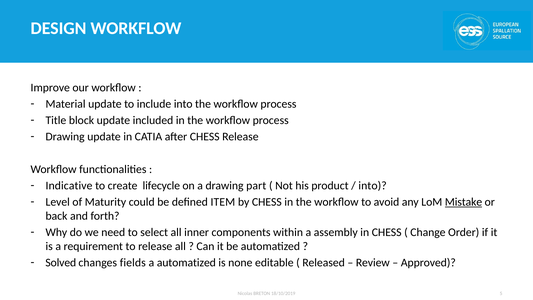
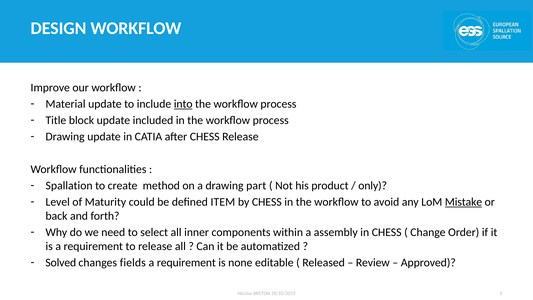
into at (183, 104) underline: none -> present
Indicative: Indicative -> Spallation
lifecycle: lifecycle -> method
into at (373, 186): into -> only
automatized at (186, 263): automatized -> requirement
